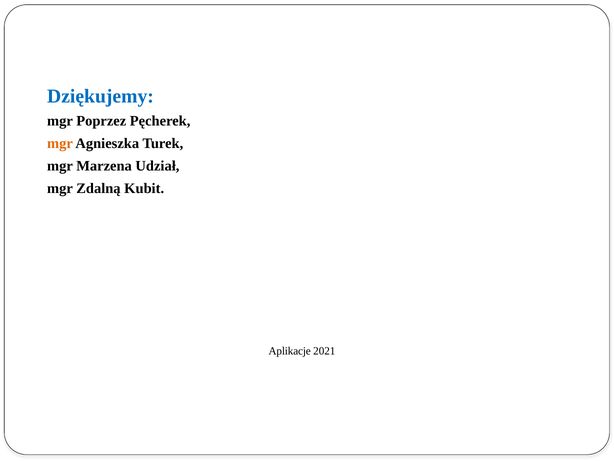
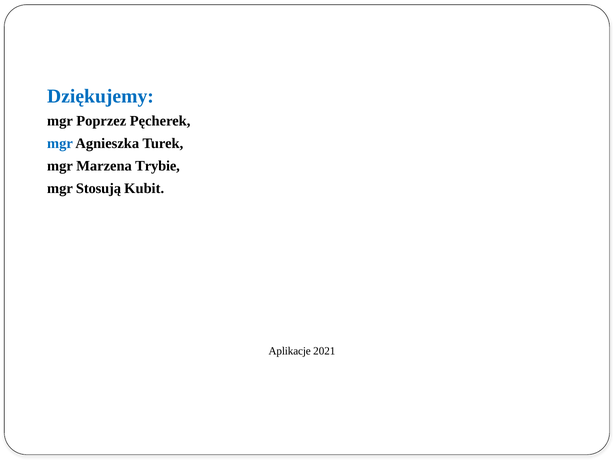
mgr at (60, 143) colour: orange -> blue
Udział: Udział -> Trybie
Zdalną: Zdalną -> Stosują
